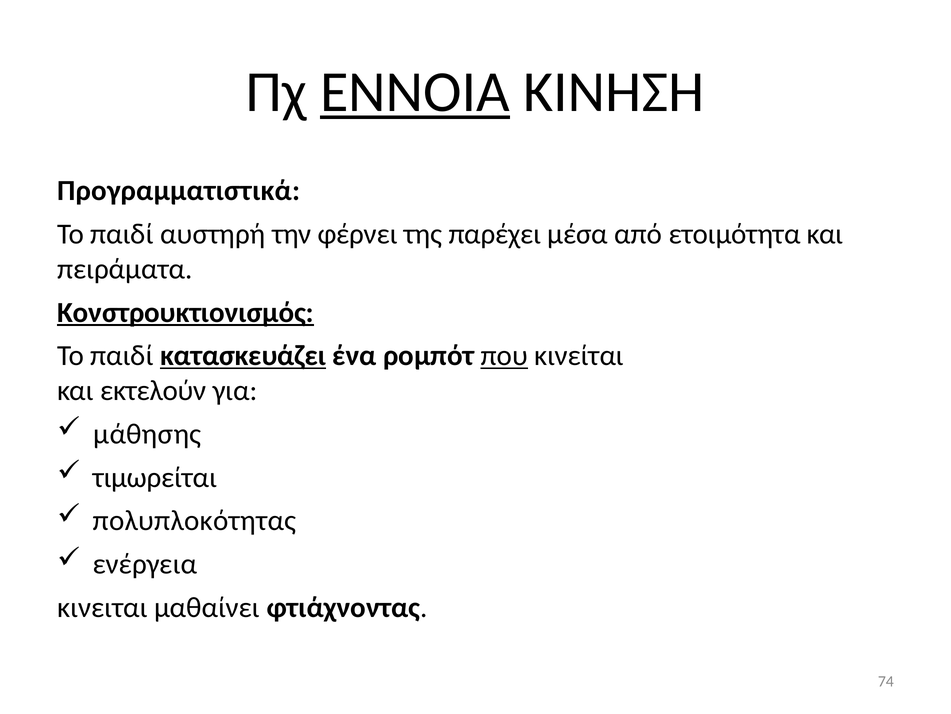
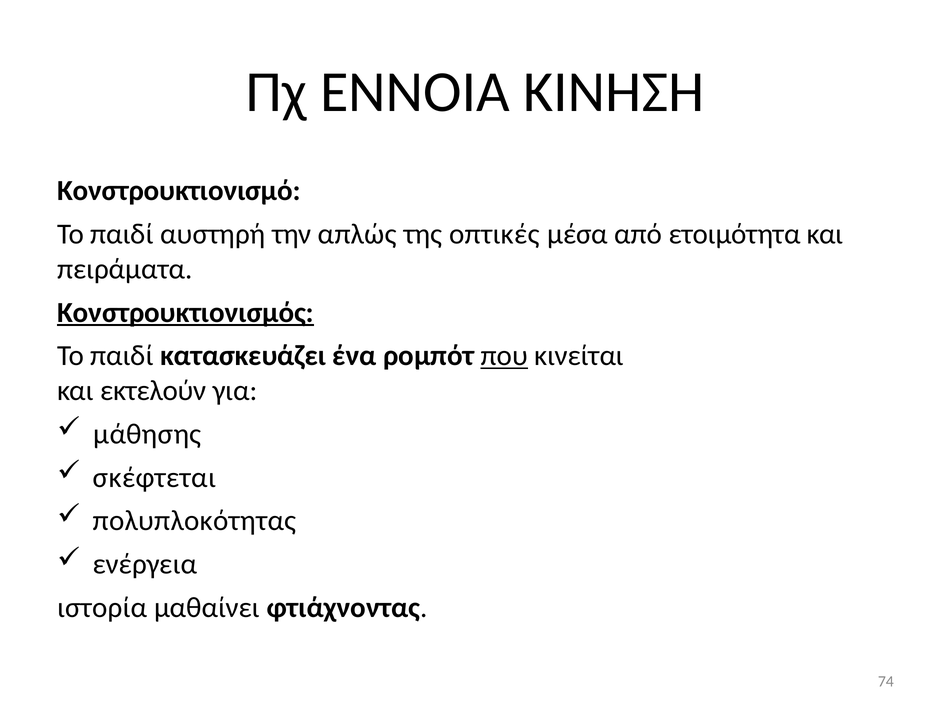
ΕΝΝΟΙΑ underline: present -> none
Προγραμματιστικά: Προγραμματιστικά -> Κονστρουκτιονισμό
φέρνει: φέρνει -> απλώς
παρέχει: παρέχει -> οπτικές
κατασκευάζει underline: present -> none
τιμωρείται: τιμωρείται -> σκέφτεται
κινειται: κινειται -> ιστορία
